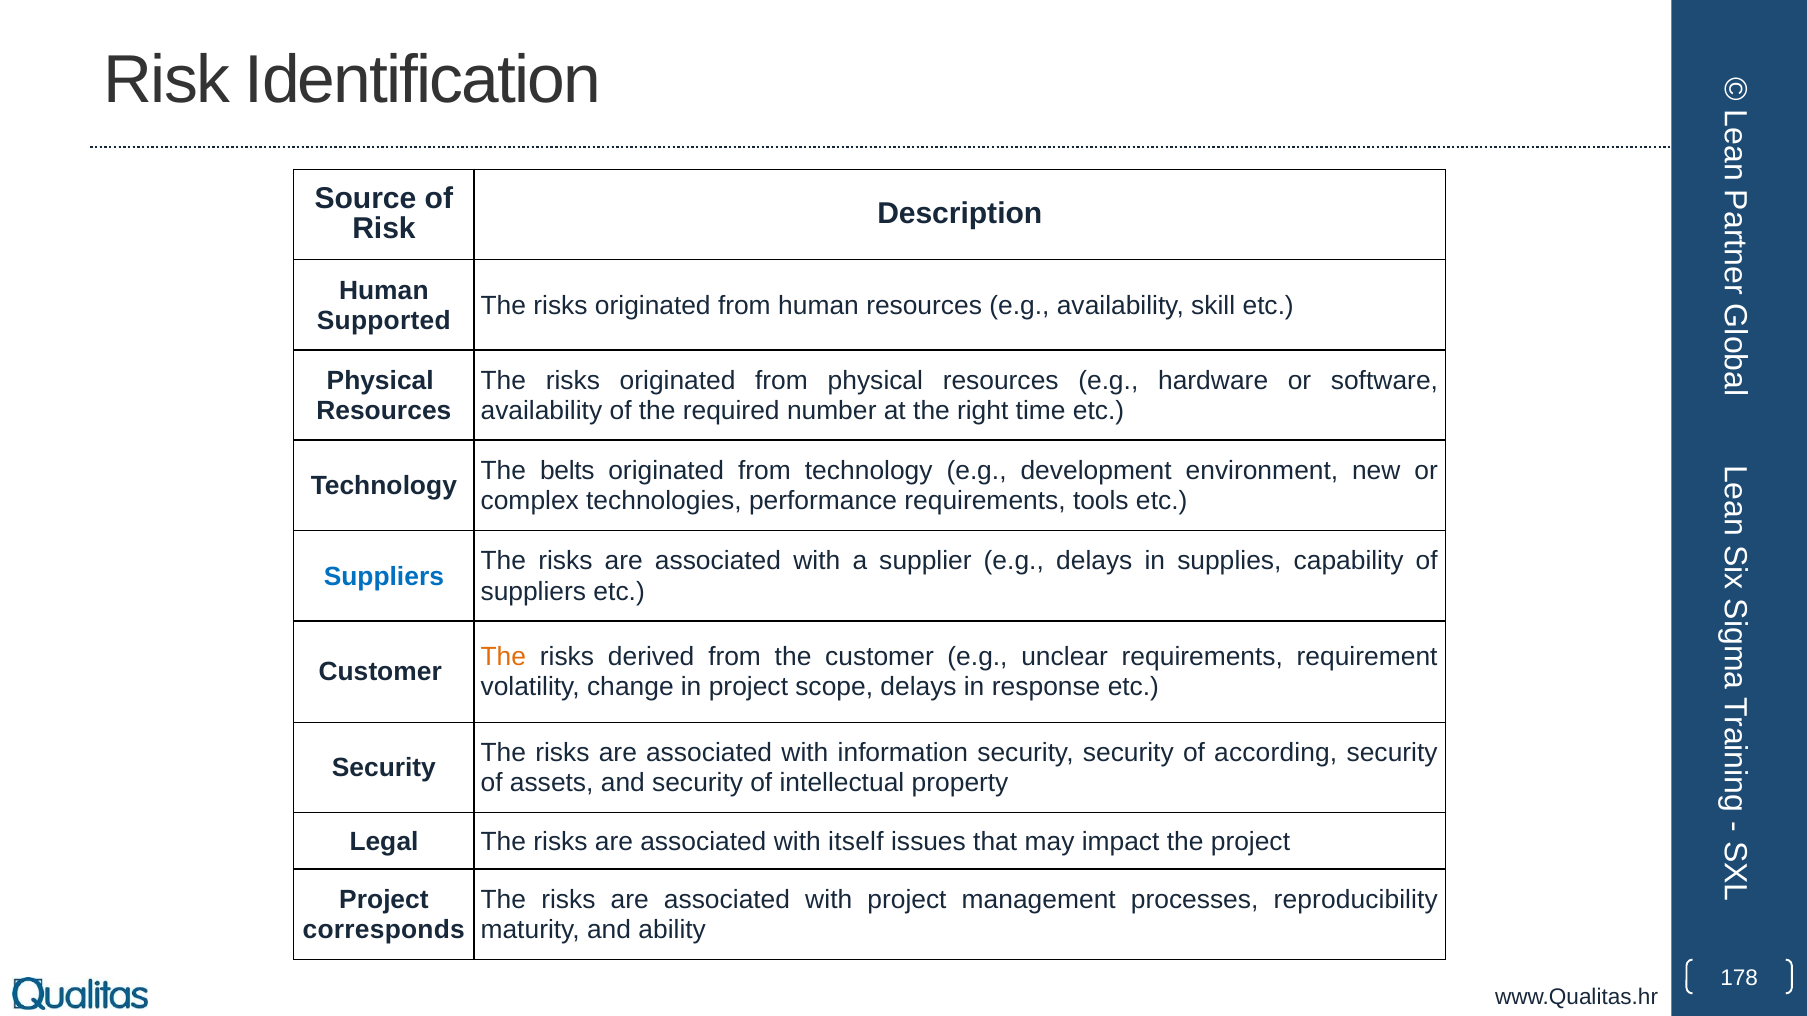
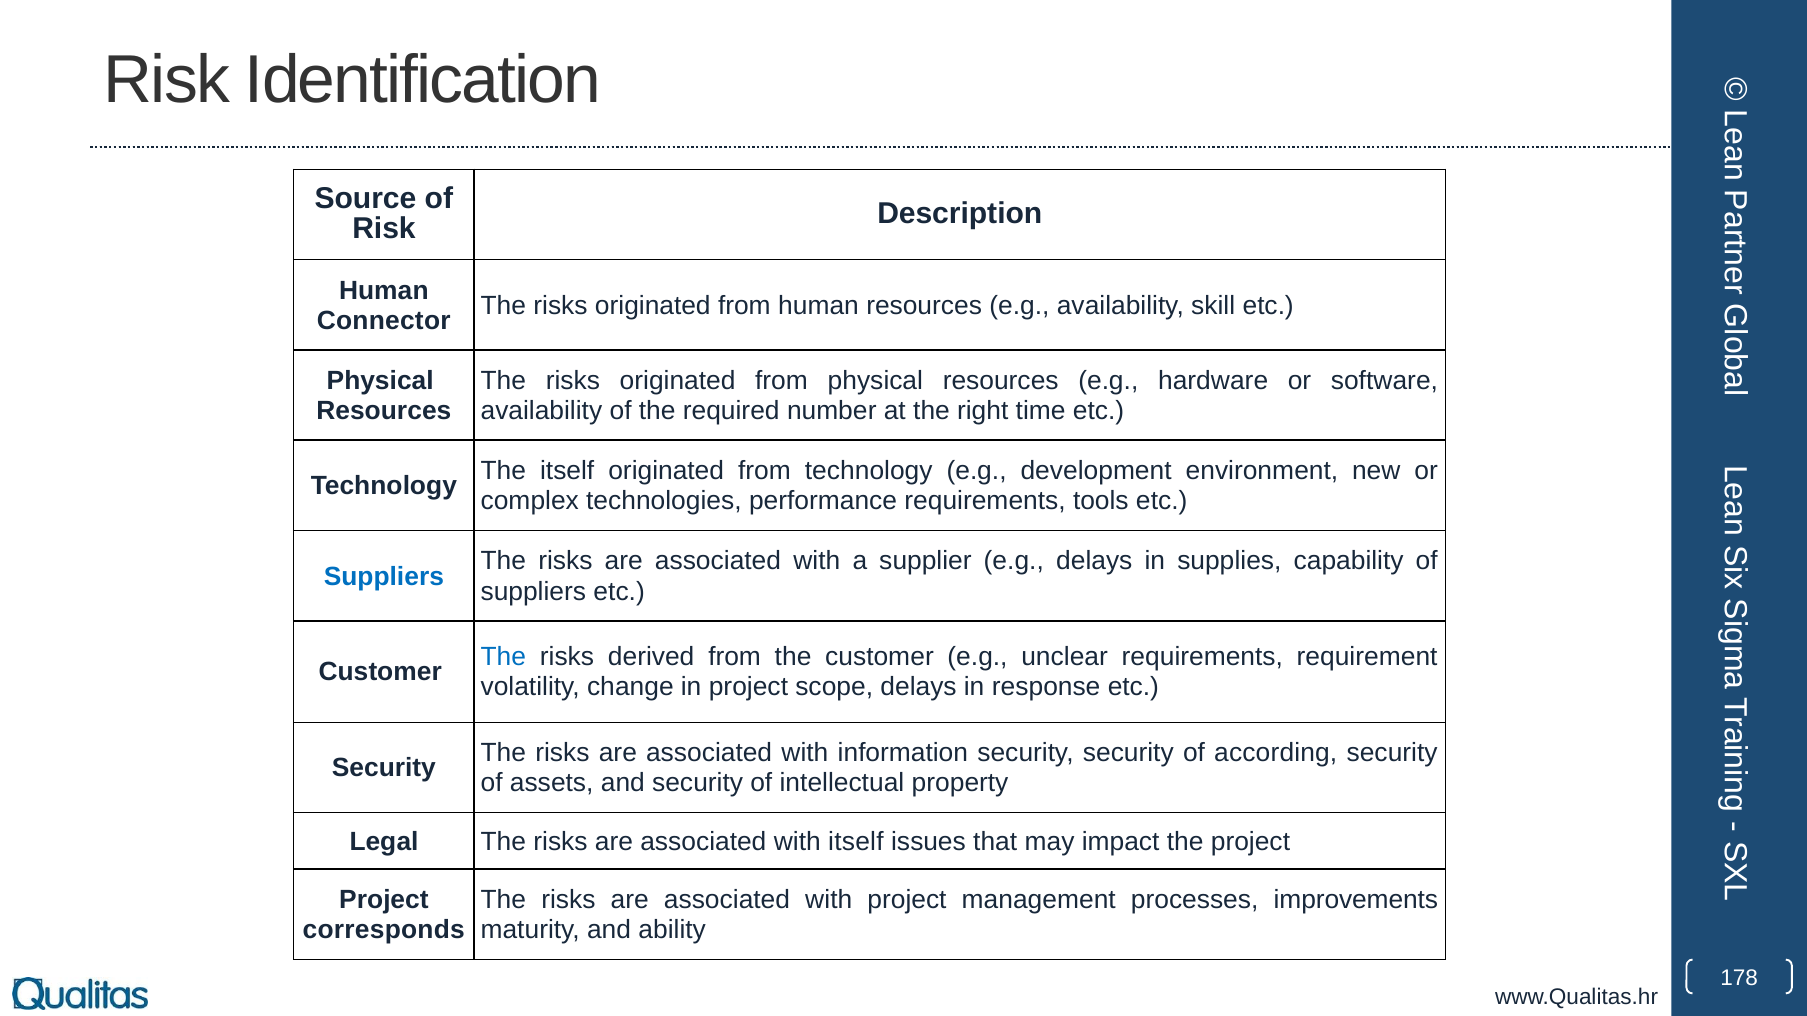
Supported: Supported -> Connector
The belts: belts -> itself
The at (503, 658) colour: orange -> blue
reproducibility: reproducibility -> improvements
